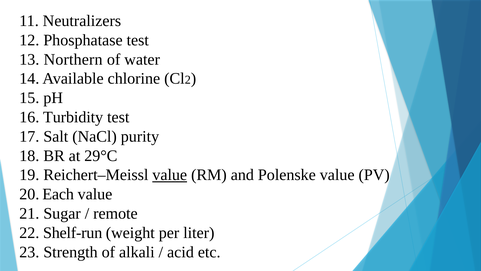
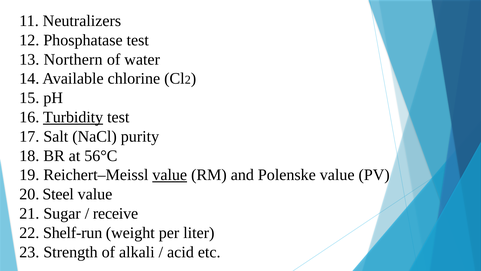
Turbidity underline: none -> present
29°C: 29°C -> 56°C
Each: Each -> Steel
remote: remote -> receive
